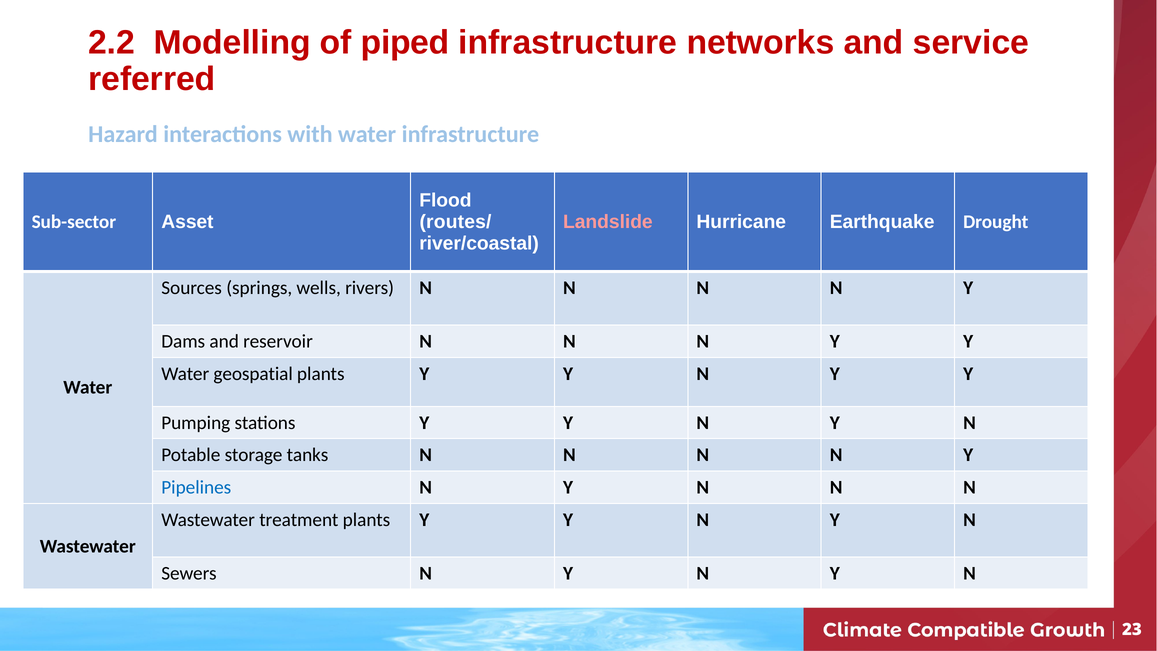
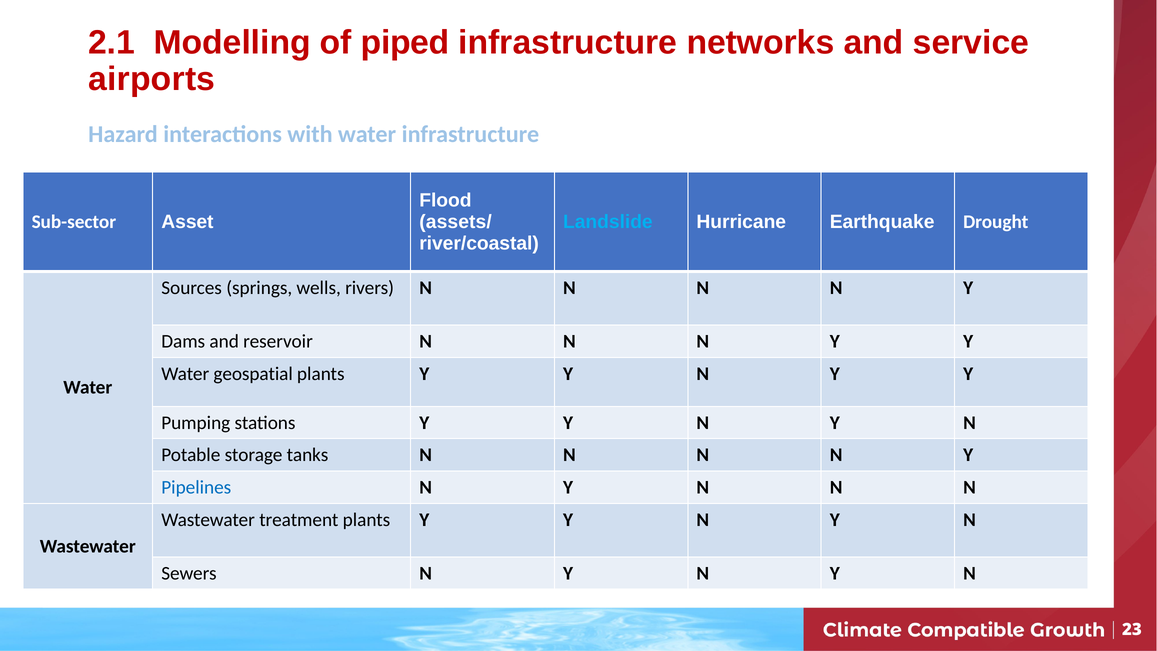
2.2: 2.2 -> 2.1
referred: referred -> airports
routes/: routes/ -> assets/
Landslide colour: pink -> light blue
